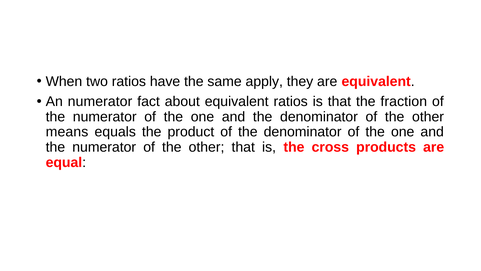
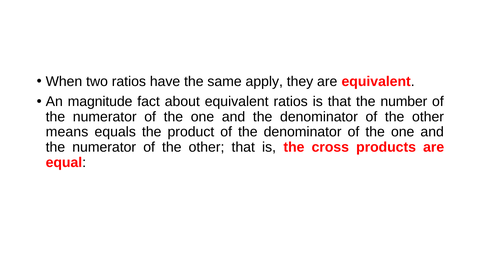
An numerator: numerator -> magnitude
fraction: fraction -> number
